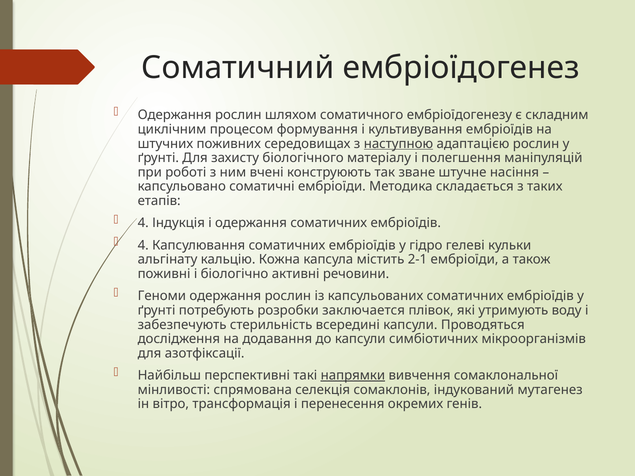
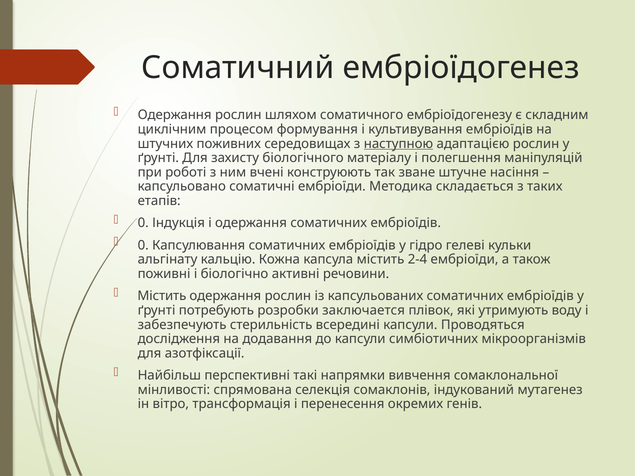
4 at (143, 223): 4 -> 0
4 at (143, 245): 4 -> 0
2-1: 2-1 -> 2-4
Геноми at (162, 296): Геноми -> Містить
напрямки underline: present -> none
